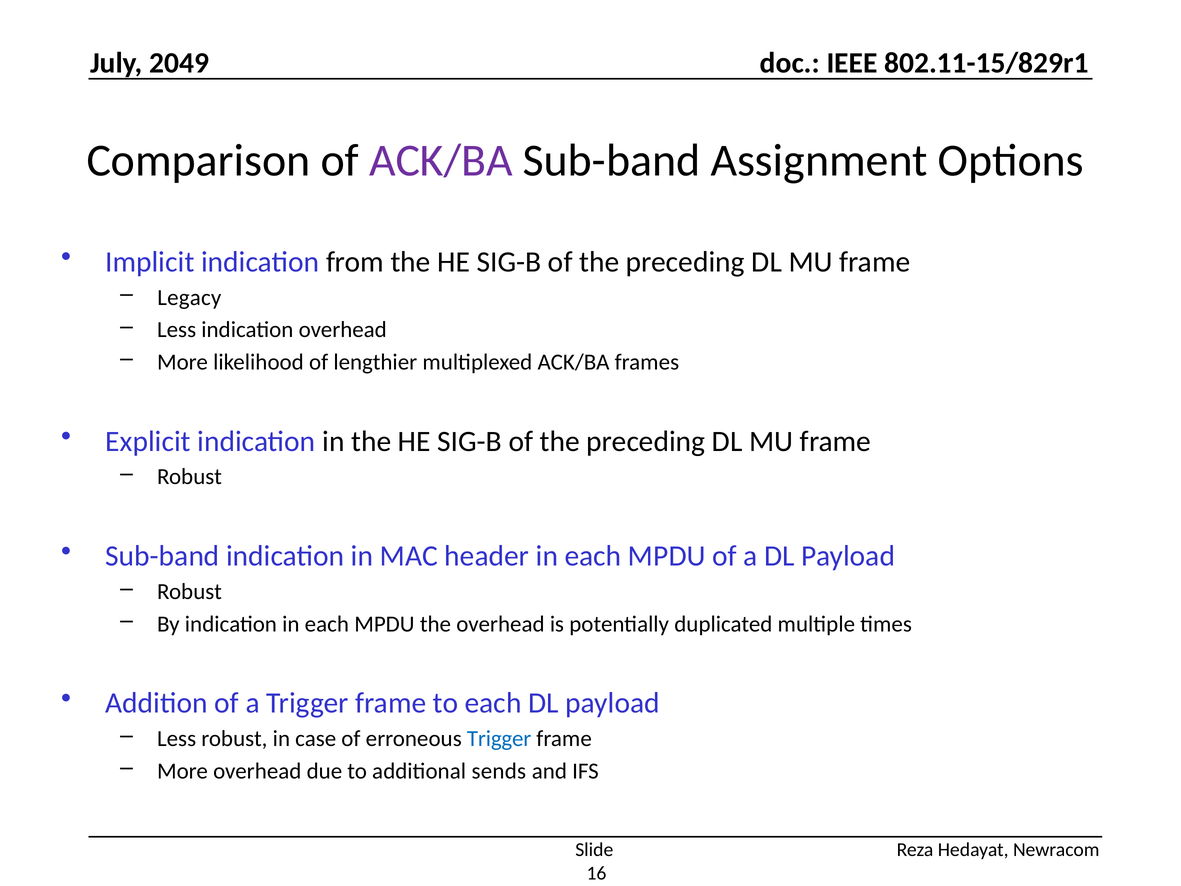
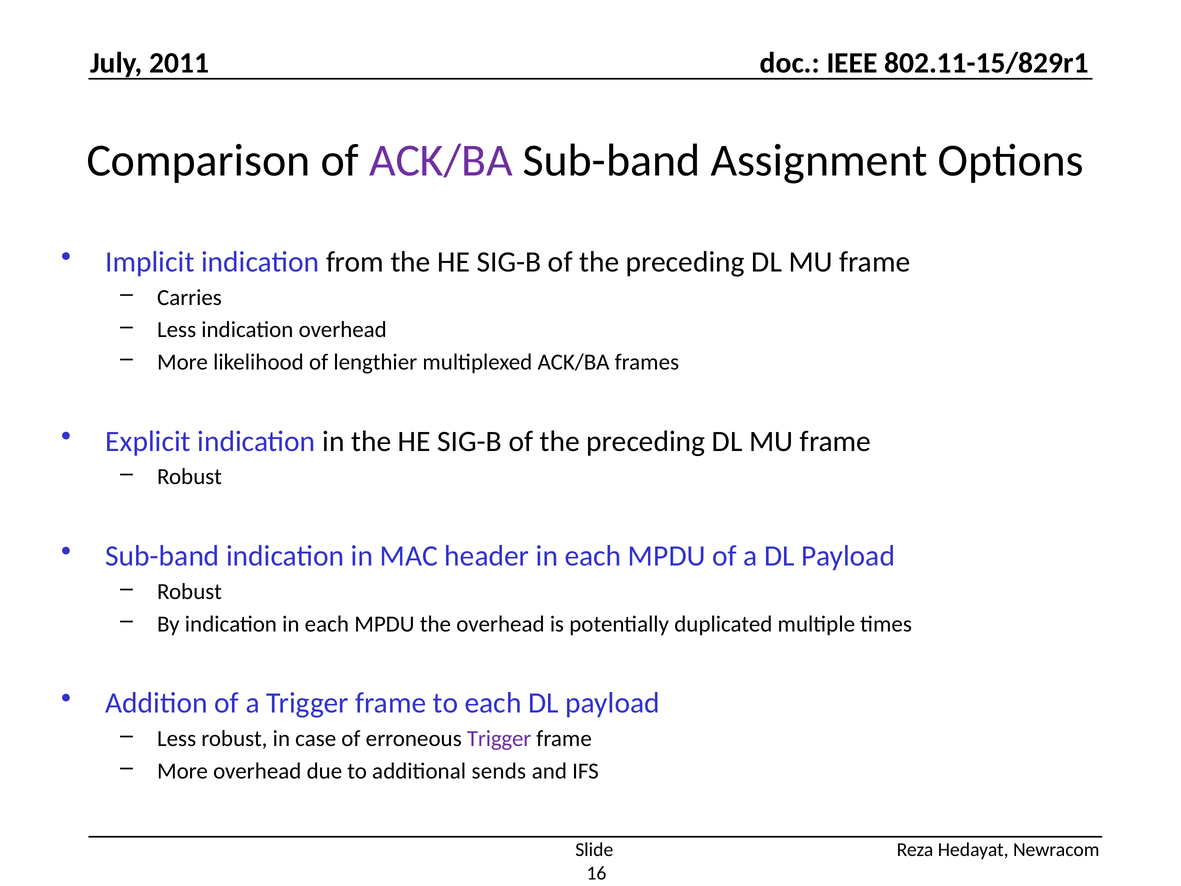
2049: 2049 -> 2011
Legacy: Legacy -> Carries
Trigger at (499, 739) colour: blue -> purple
